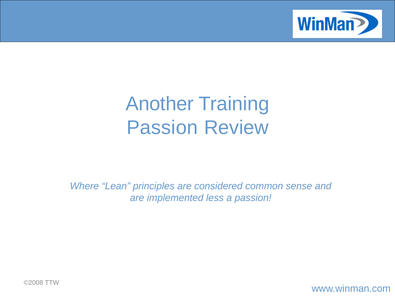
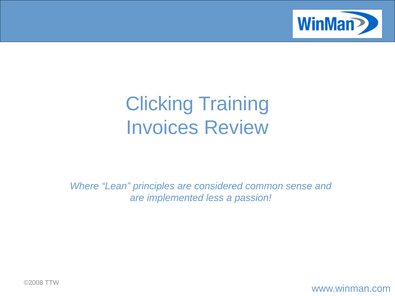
Another: Another -> Clicking
Passion at (162, 128): Passion -> Invoices
